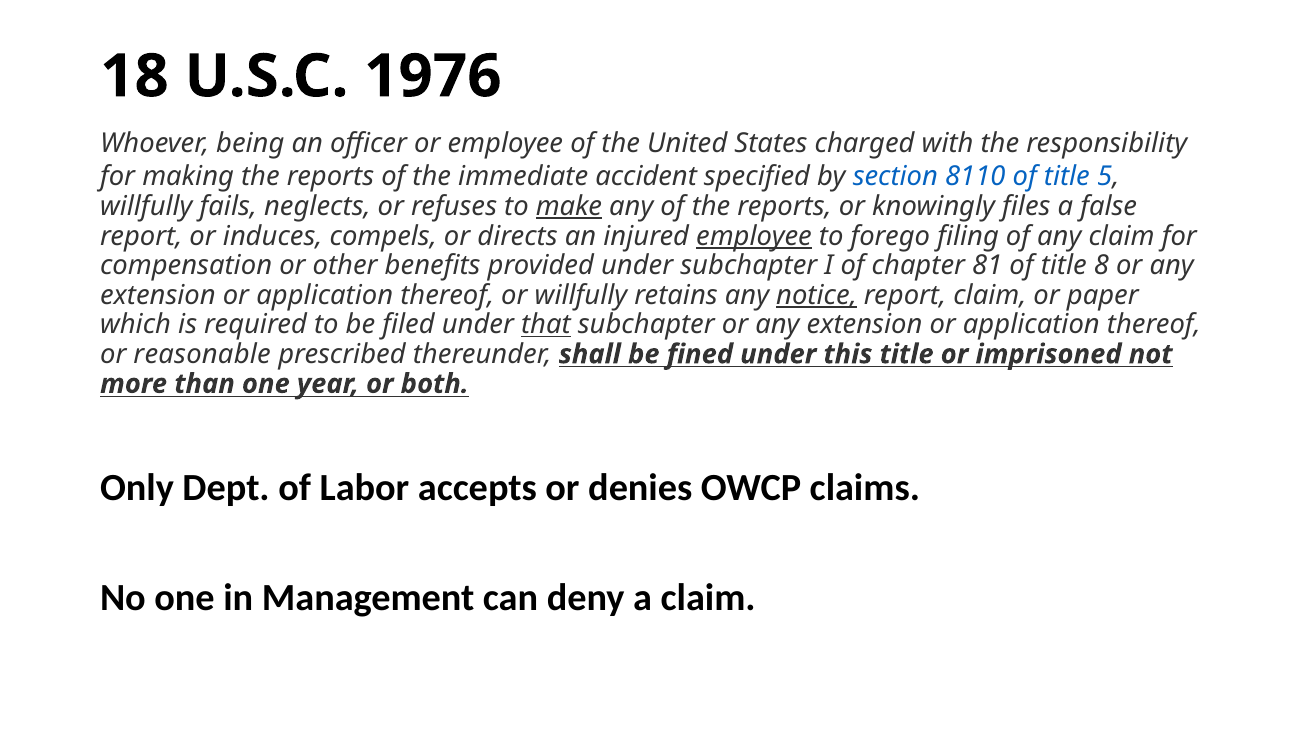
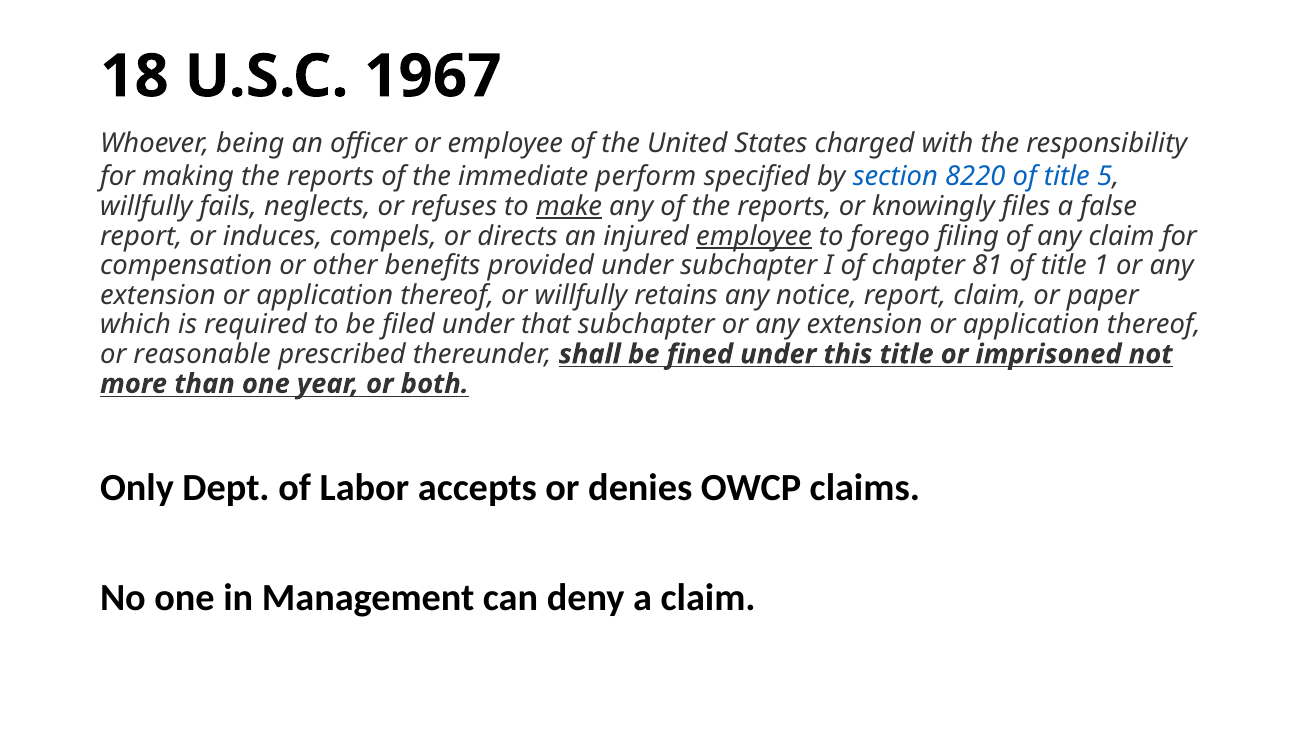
1976: 1976 -> 1967
accident: accident -> perform
8110: 8110 -> 8220
8: 8 -> 1
notice underline: present -> none
that underline: present -> none
